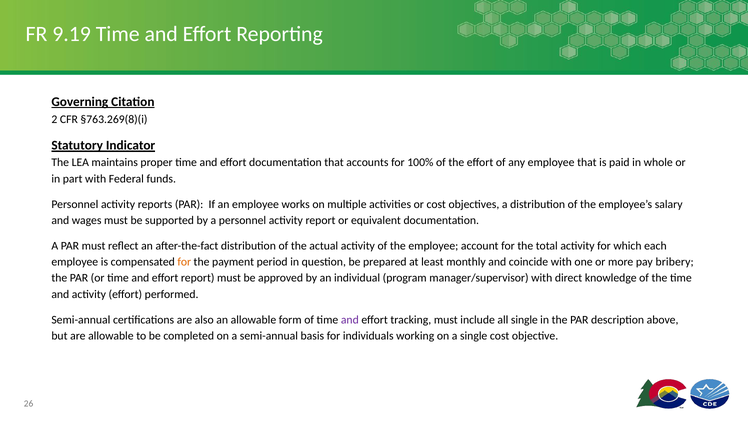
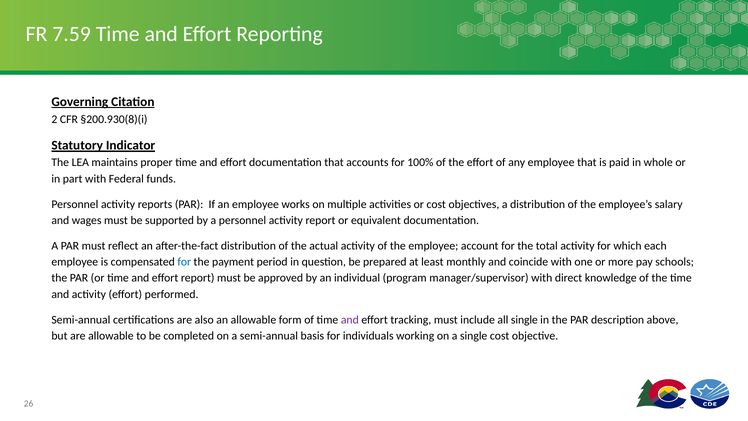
9.19: 9.19 -> 7.59
§763.269(8)(i: §763.269(8)(i -> §200.930(8)(i
for at (184, 262) colour: orange -> blue
bribery: bribery -> schools
